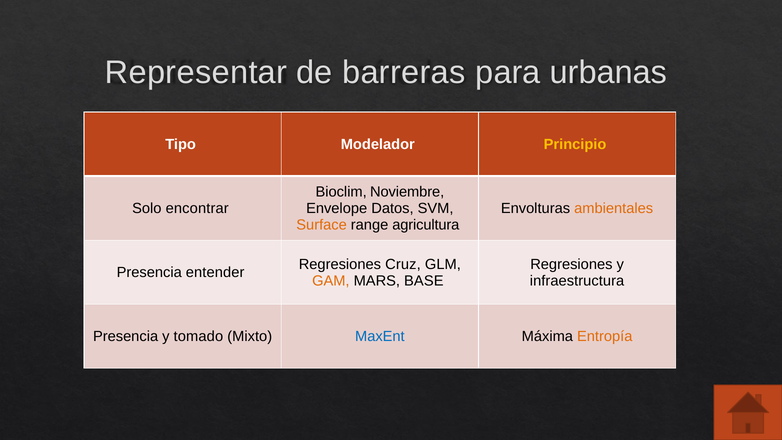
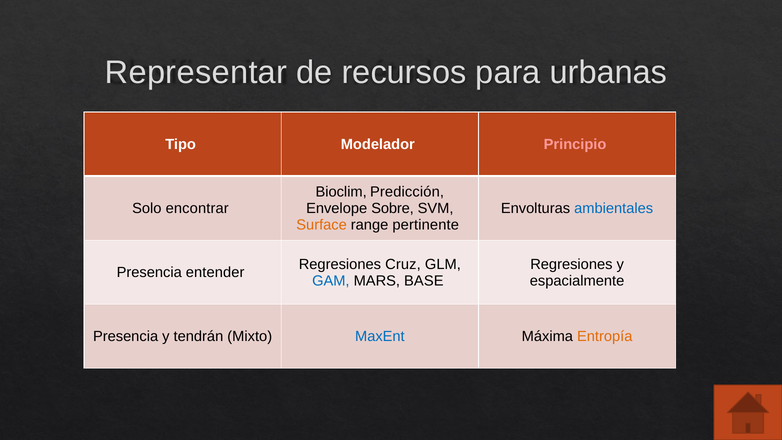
barreras: barreras -> recursos
Principio colour: yellow -> pink
Noviembre: Noviembre -> Predicción
Datos: Datos -> Sobre
ambientales colour: orange -> blue
agricultura: agricultura -> pertinente
GAM colour: orange -> blue
infraestructura: infraestructura -> espacialmente
tomado: tomado -> tendrán
